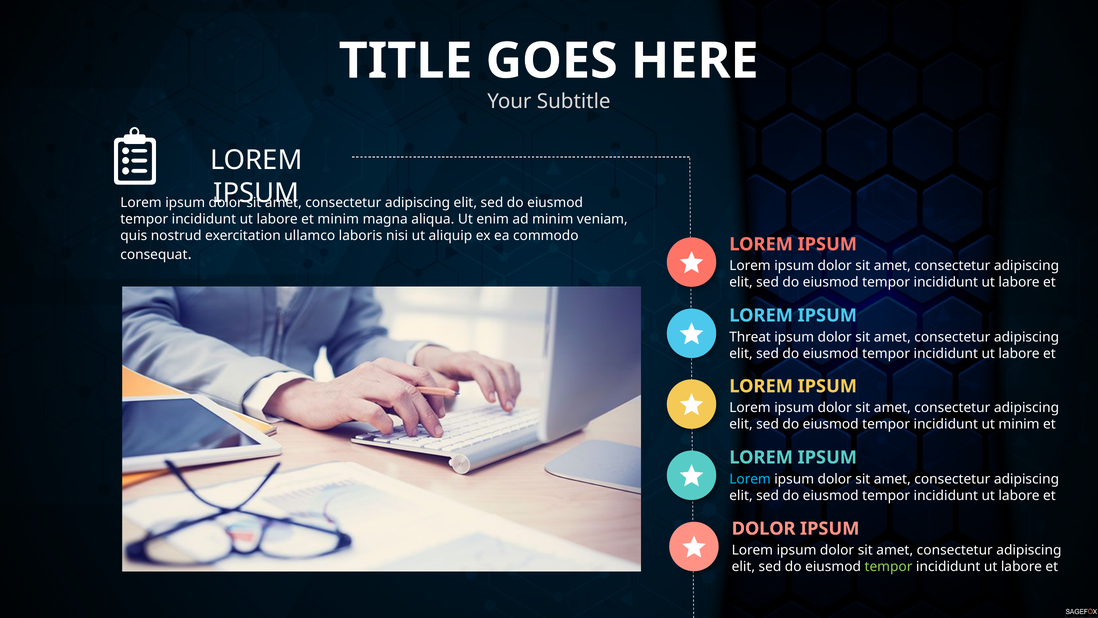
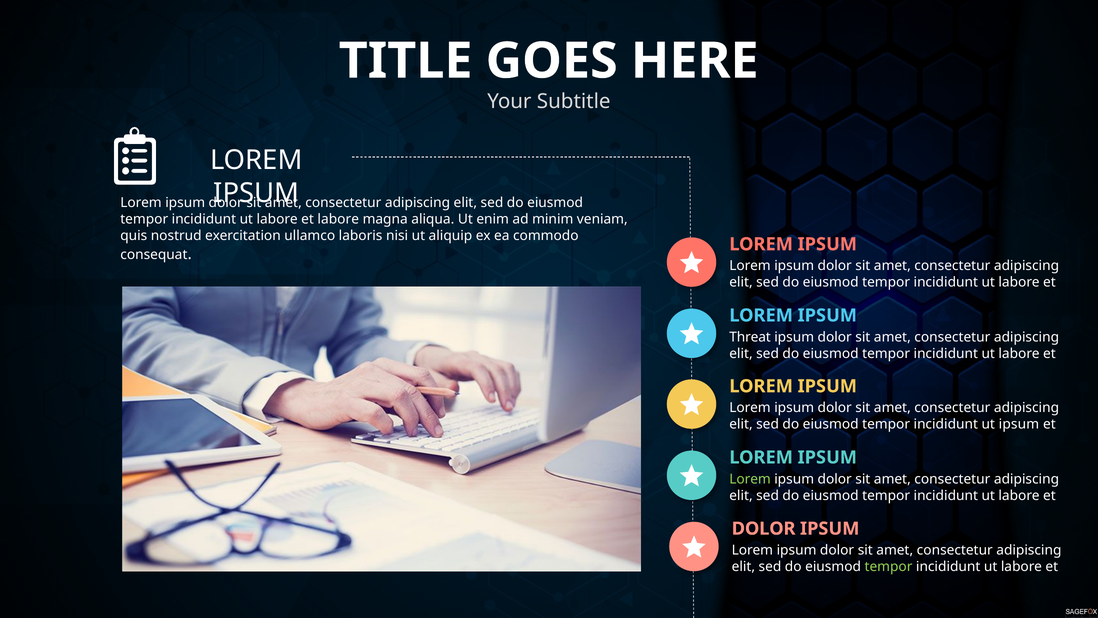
et minim: minim -> labore
ut minim: minim -> ipsum
Lorem at (750, 479) colour: light blue -> light green
